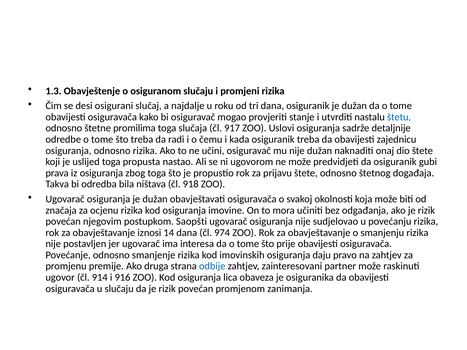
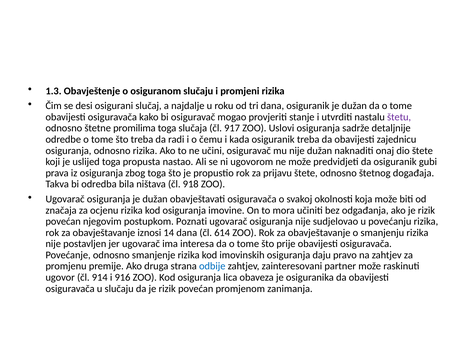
štetu colour: blue -> purple
Saopšti: Saopšti -> Poznati
974: 974 -> 614
